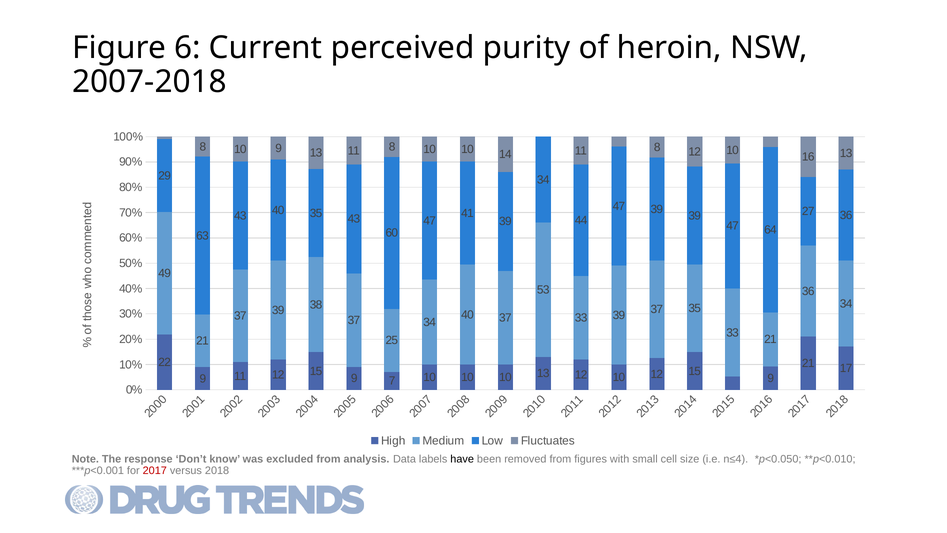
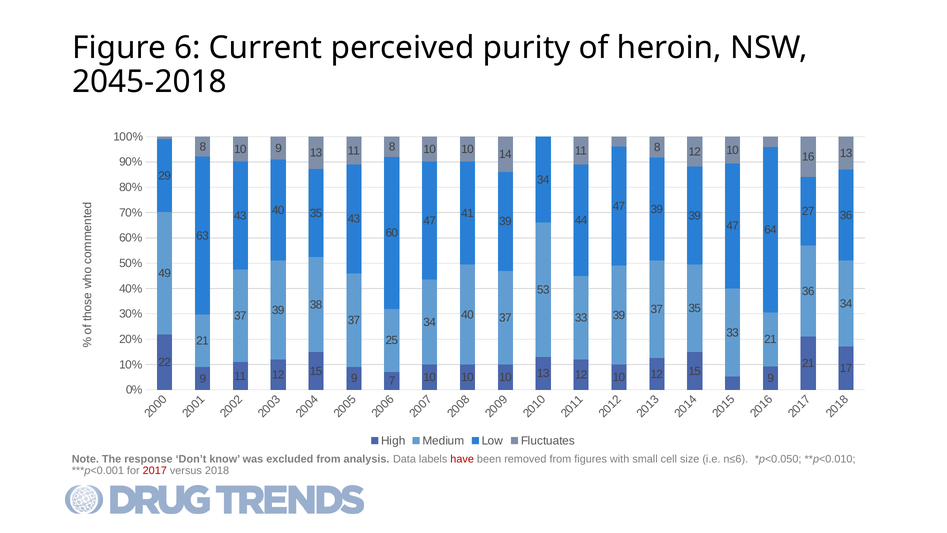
2007-2018: 2007-2018 -> 2045-2018
have colour: black -> red
n≤4: n≤4 -> n≤6
